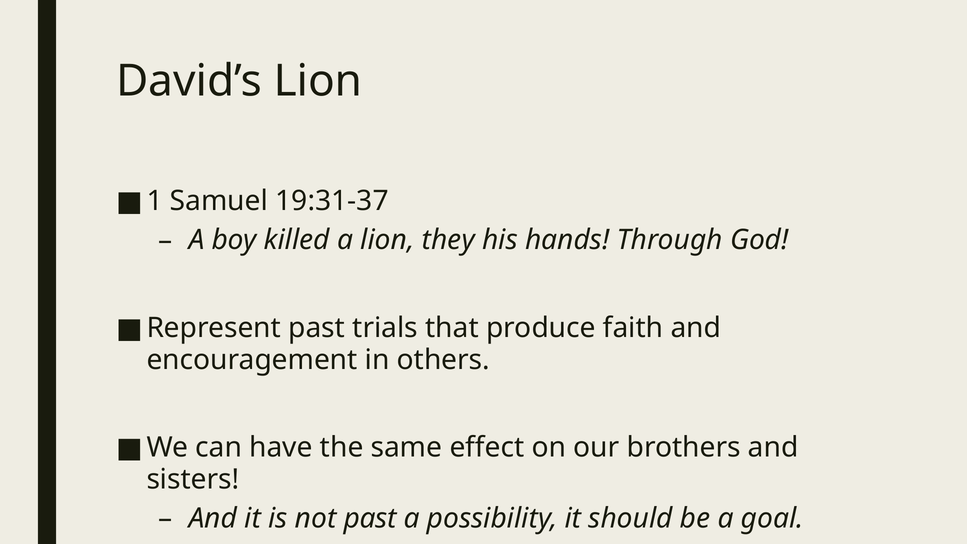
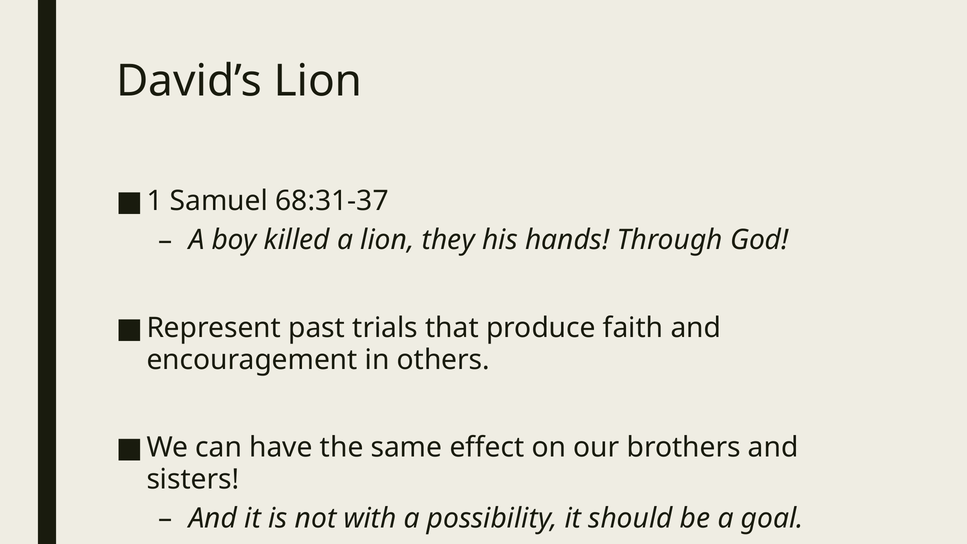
19:31-37: 19:31-37 -> 68:31-37
not past: past -> with
